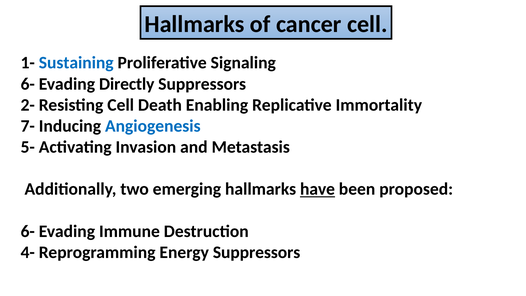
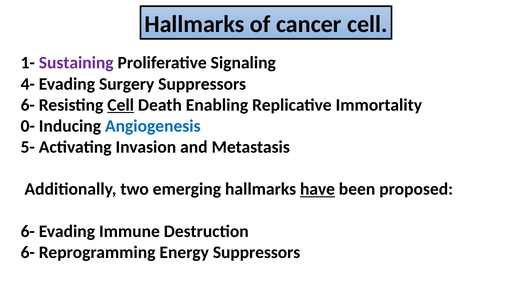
Sustaining colour: blue -> purple
6- at (28, 84): 6- -> 4-
Directly: Directly -> Surgery
2- at (28, 105): 2- -> 6-
Cell at (121, 105) underline: none -> present
7-: 7- -> 0-
4- at (28, 252): 4- -> 6-
